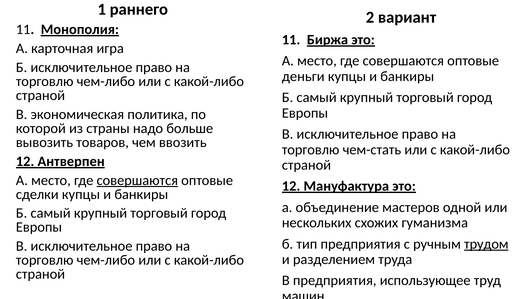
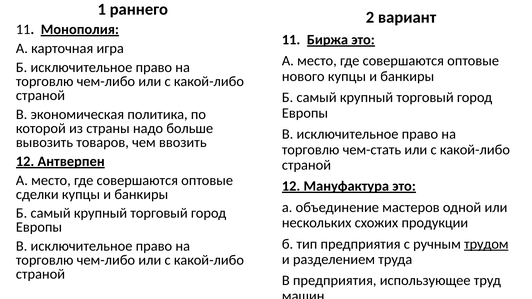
деньги: деньги -> нового
совершаются at (137, 180) underline: present -> none
гуманизма: гуманизма -> продукции
